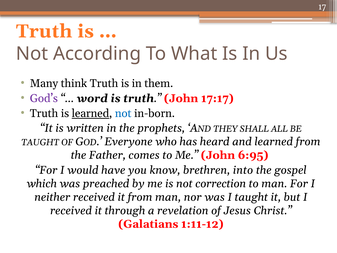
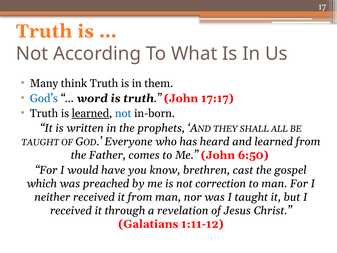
God’s colour: purple -> blue
6:95: 6:95 -> 6:50
into: into -> cast
